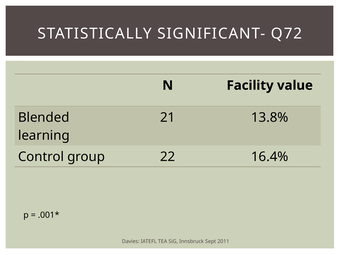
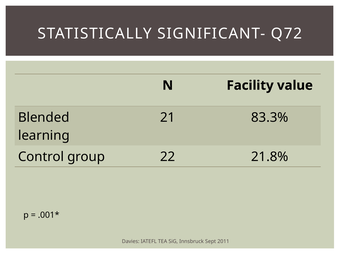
13.8%: 13.8% -> 83.3%
16.4%: 16.4% -> 21.8%
